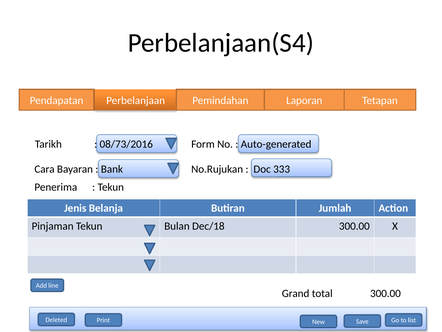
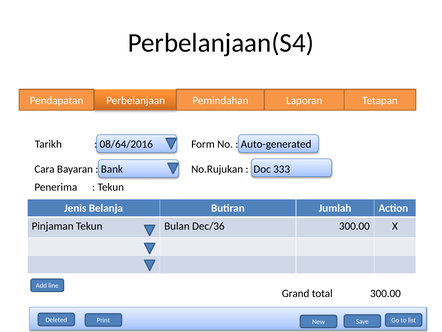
08/73/2016: 08/73/2016 -> 08/64/2016
Dec/18: Dec/18 -> Dec/36
